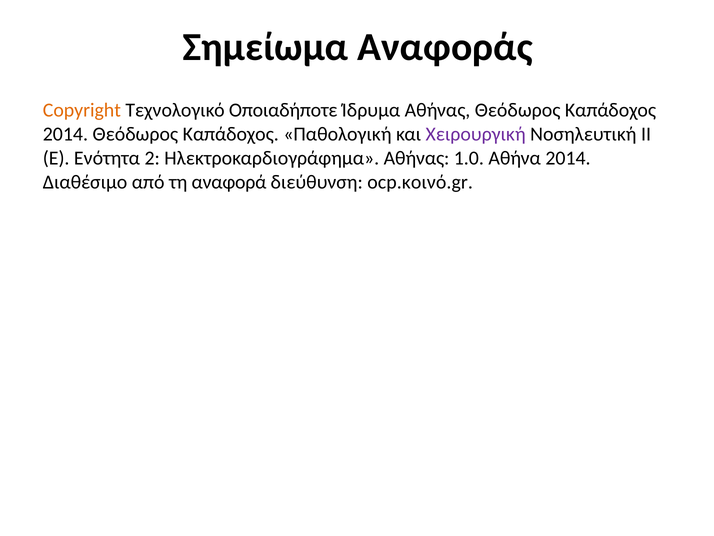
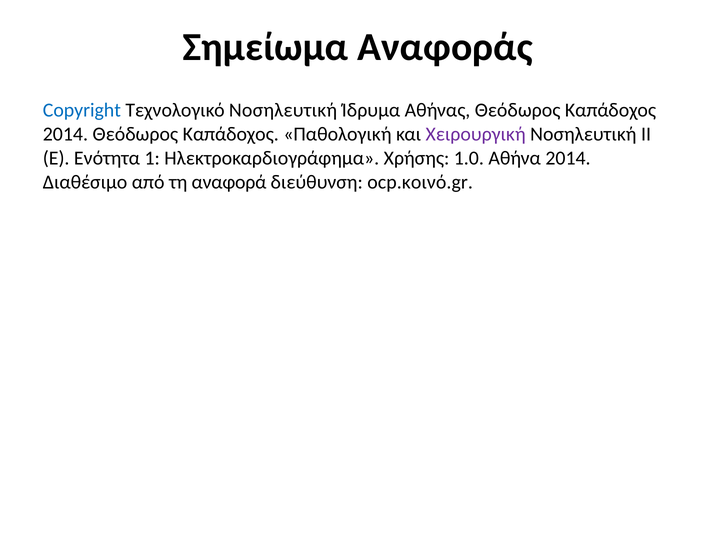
Copyright colour: orange -> blue
Τεχνολογικό Οποιαδήποτε: Οποιαδήποτε -> Νοσηλευτική
2: 2 -> 1
Ηλεκτροκαρδιογράφημα Αθήνας: Αθήνας -> Χρήσης
